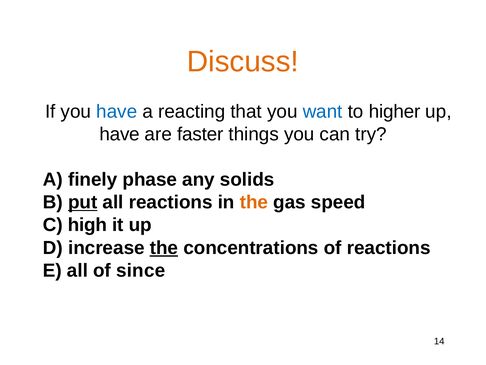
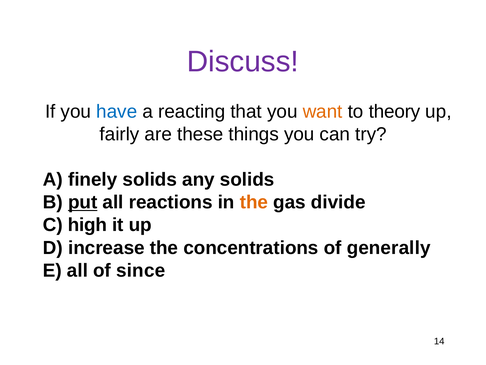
Discuss colour: orange -> purple
want colour: blue -> orange
higher: higher -> theory
have at (120, 134): have -> fairly
faster: faster -> these
finely phase: phase -> solids
speed: speed -> divide
the at (164, 247) underline: present -> none
of reactions: reactions -> generally
